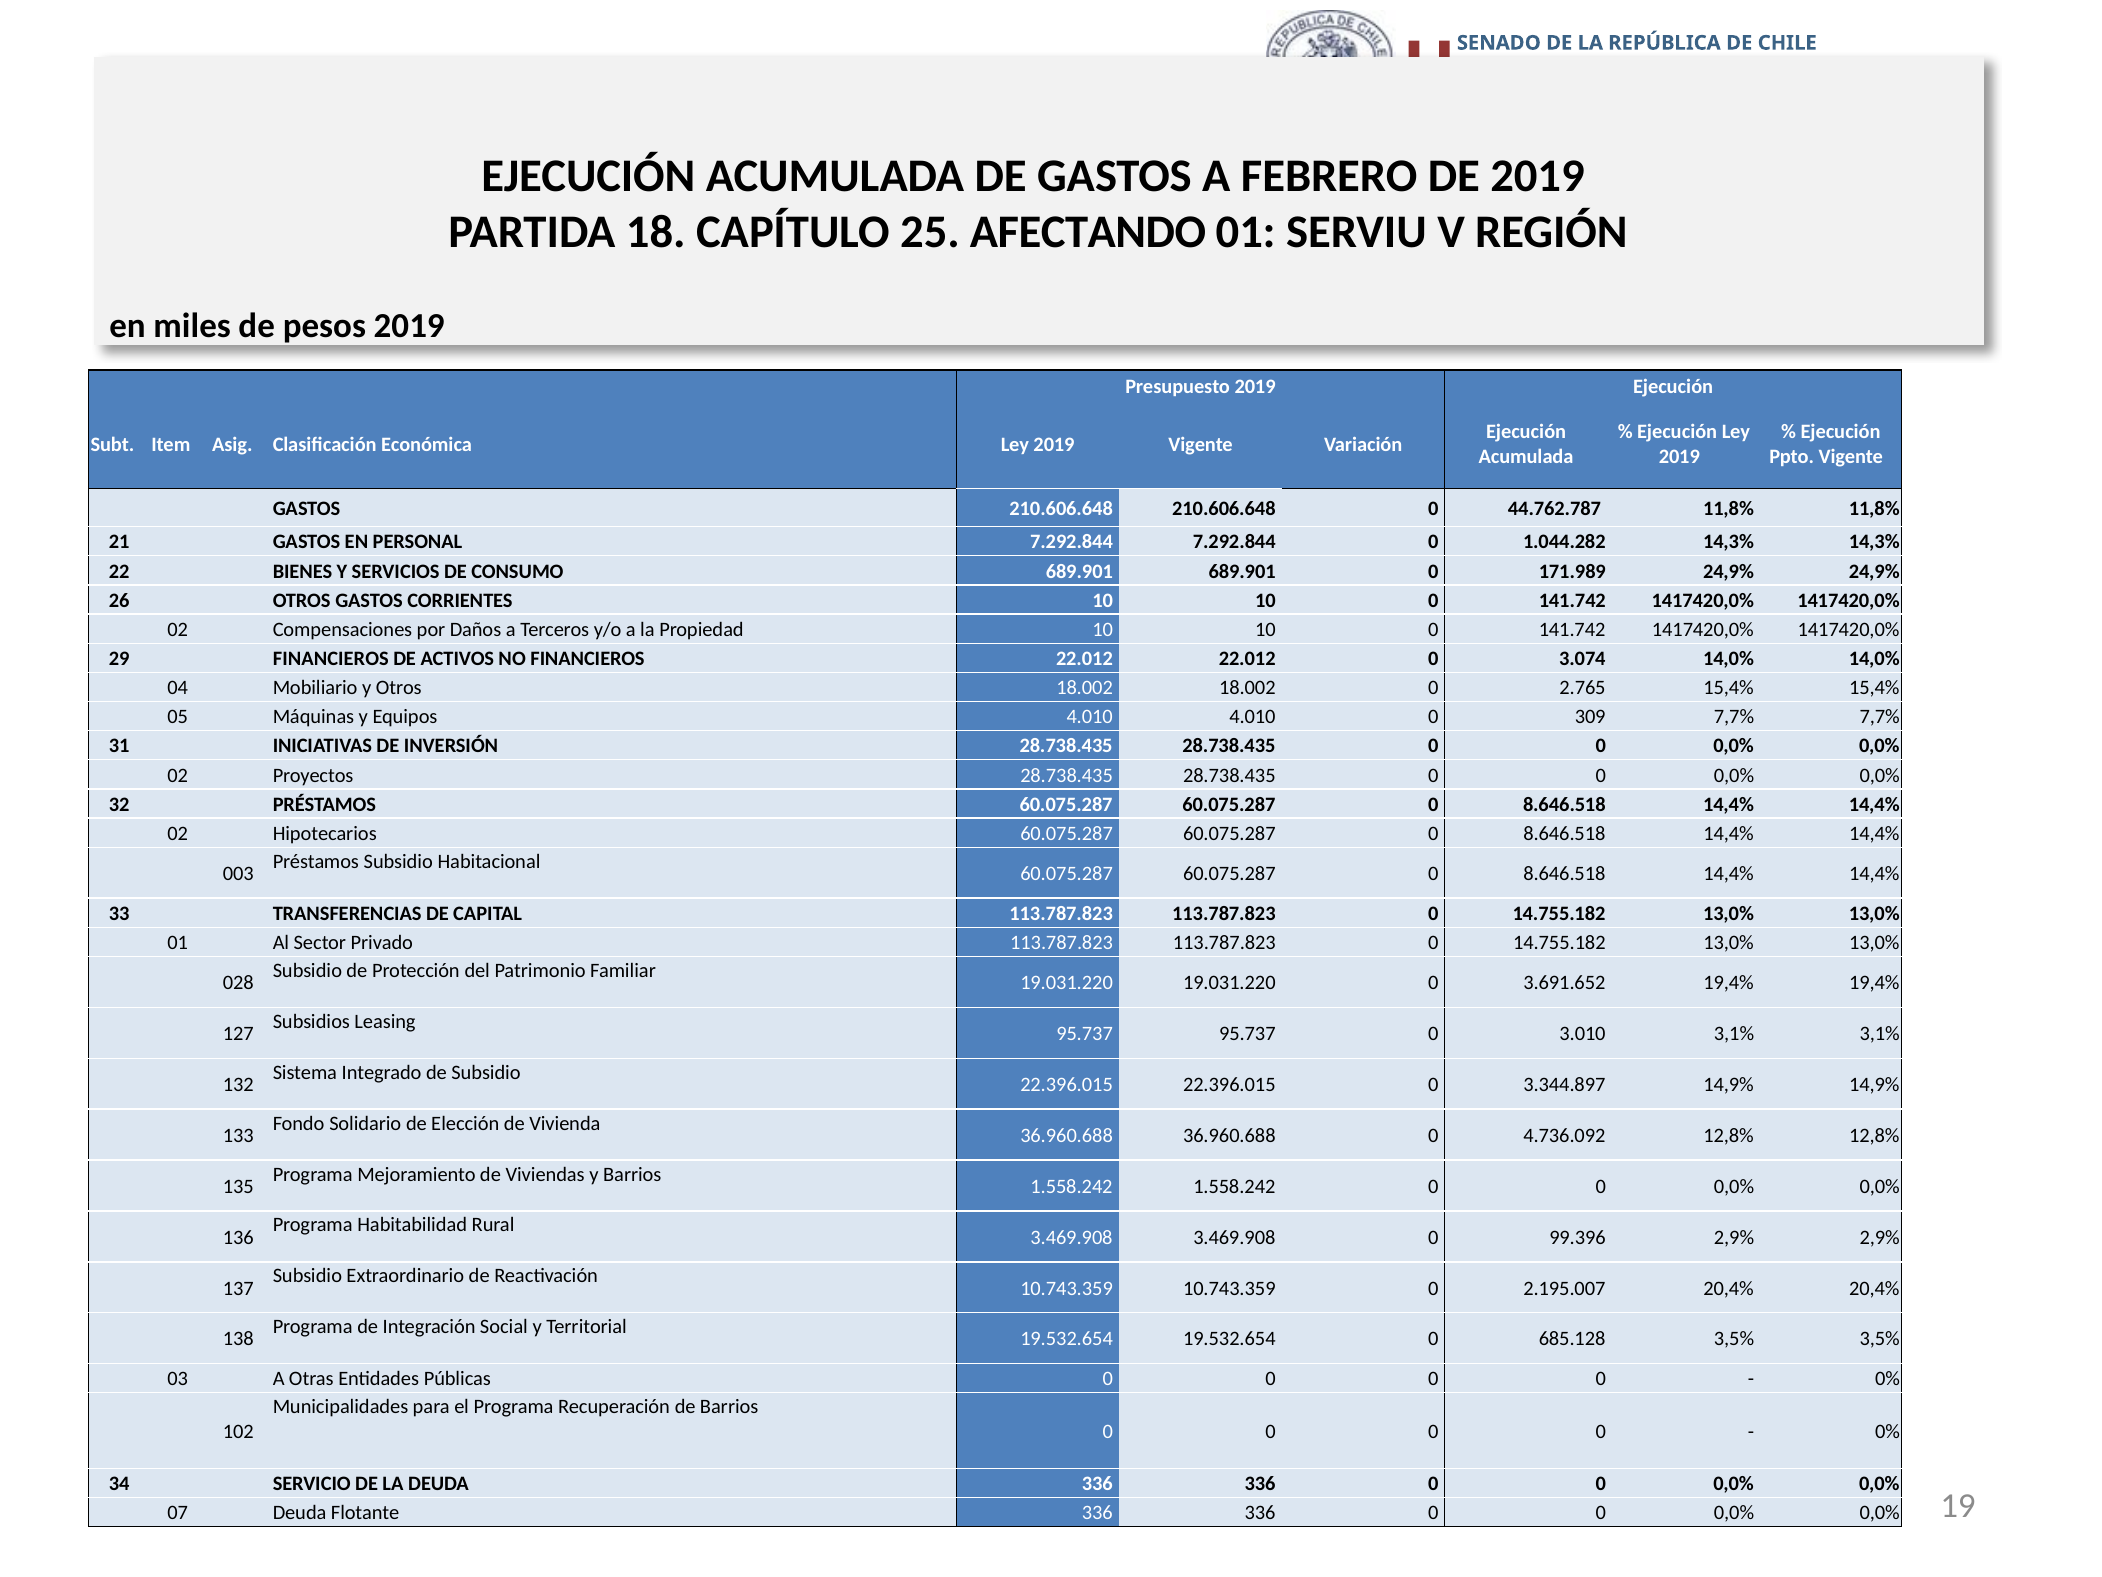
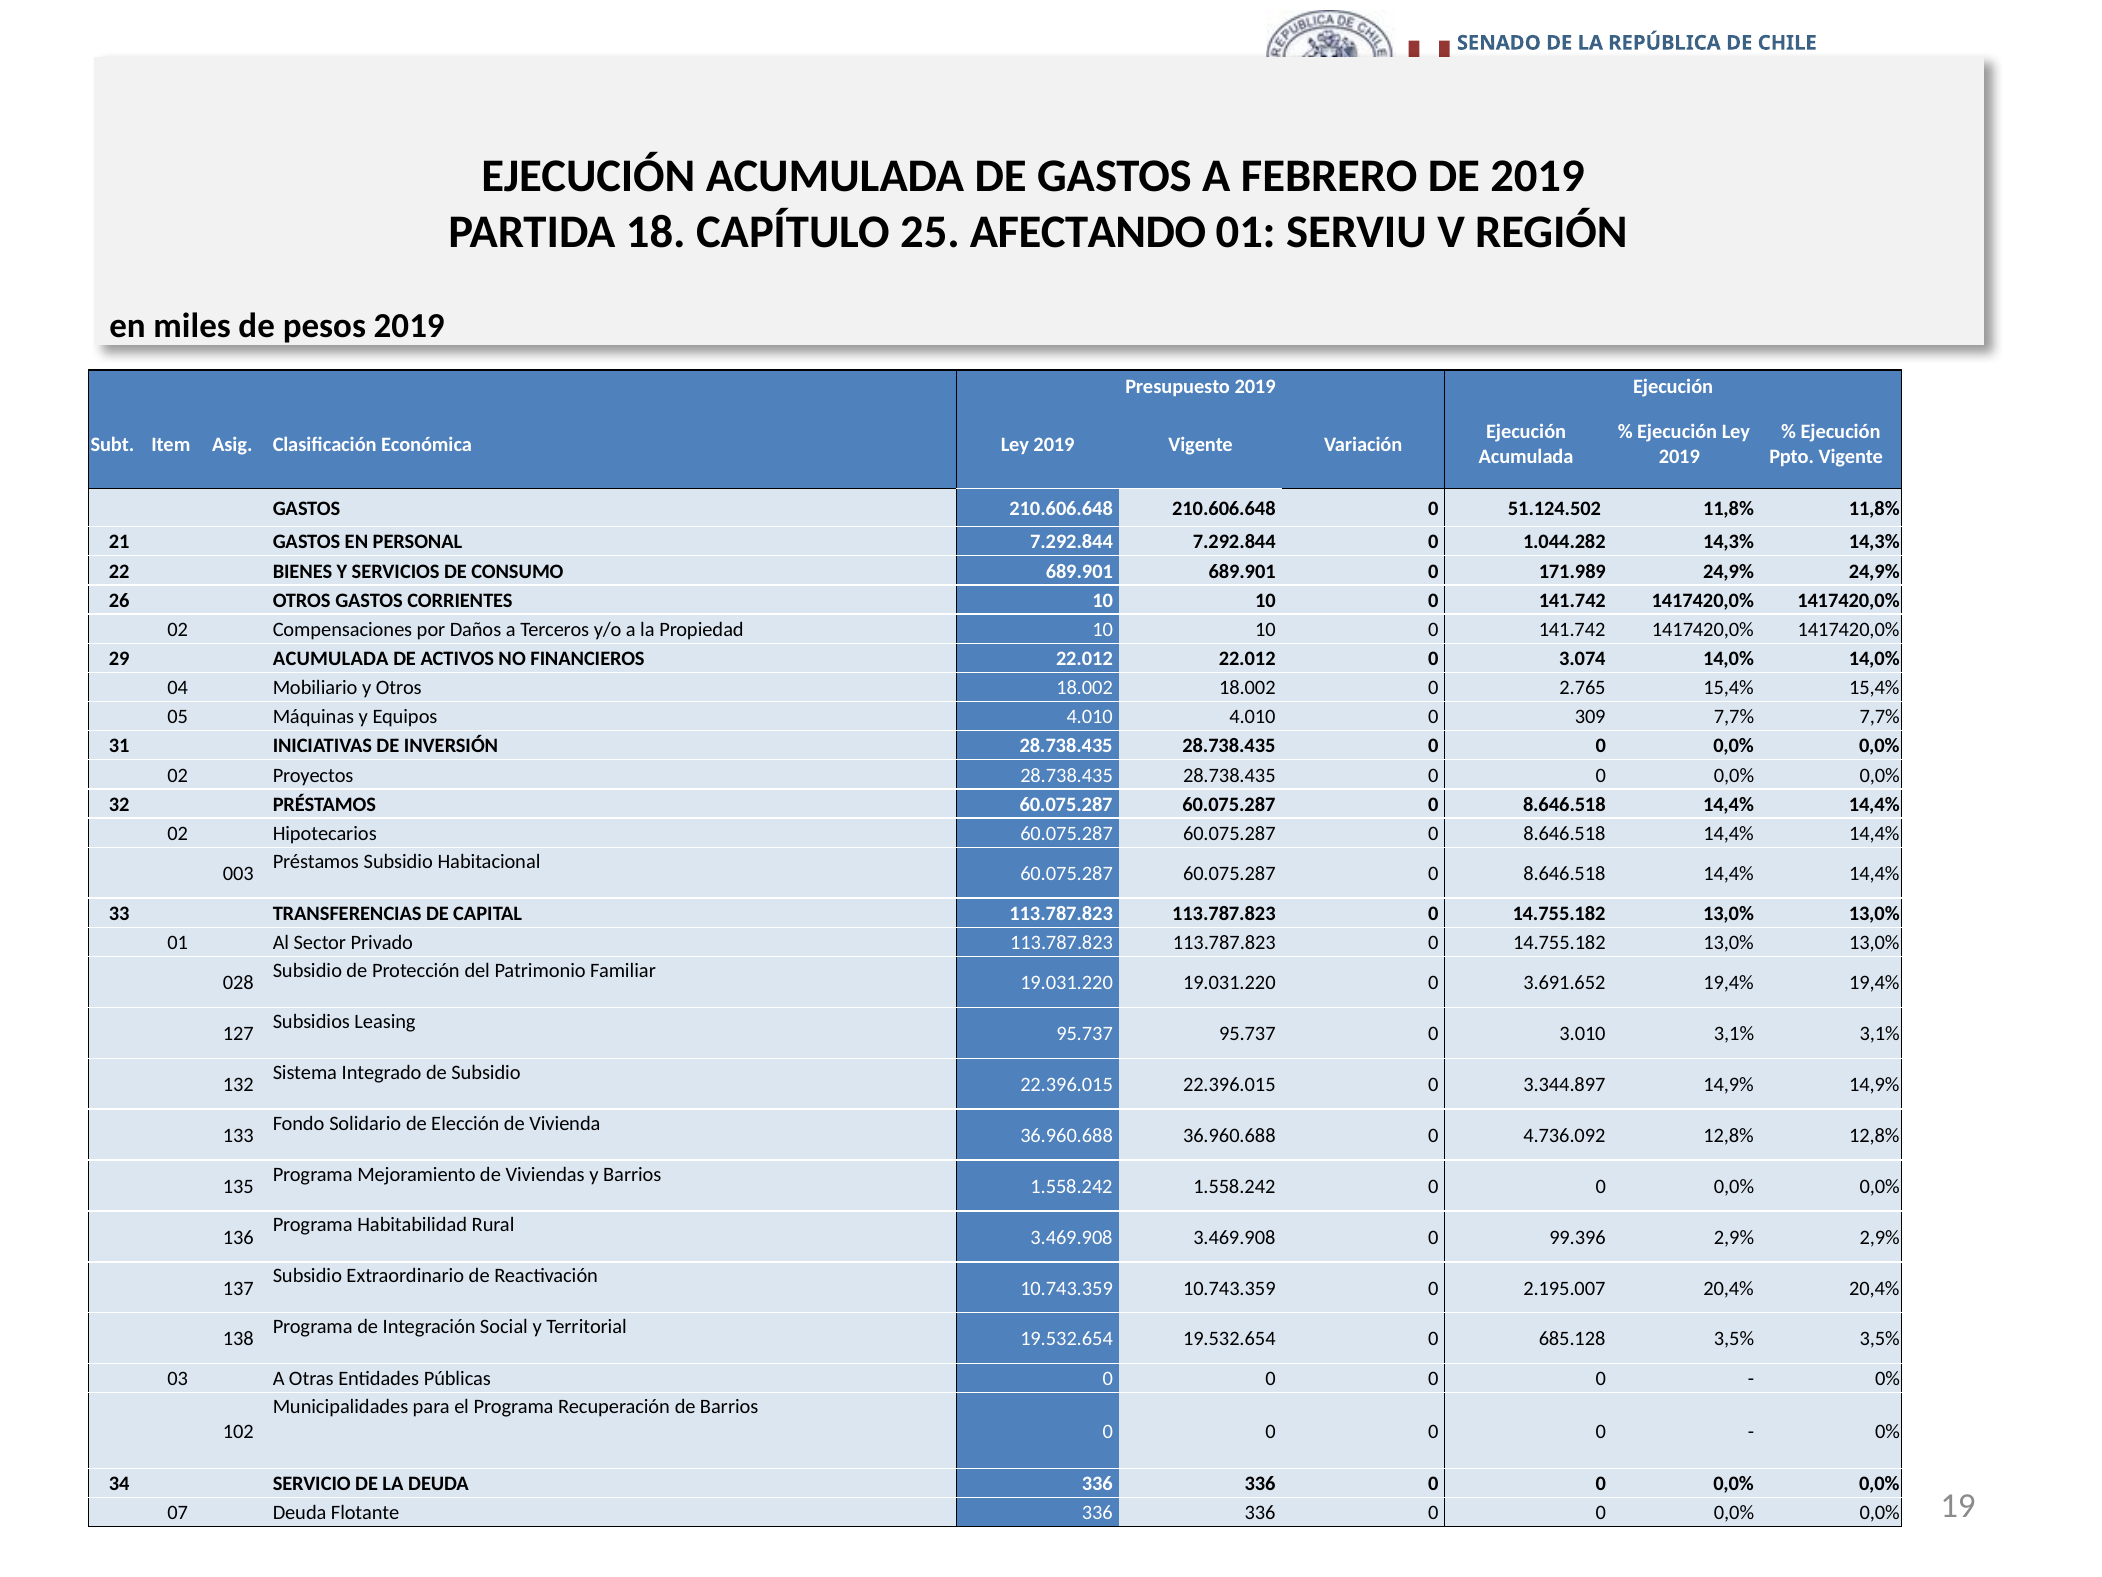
44.762.787: 44.762.787 -> 51.124.502
29 FINANCIEROS: FINANCIEROS -> ACUMULADA
